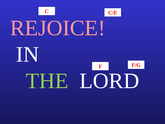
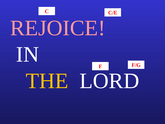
THE colour: light green -> yellow
